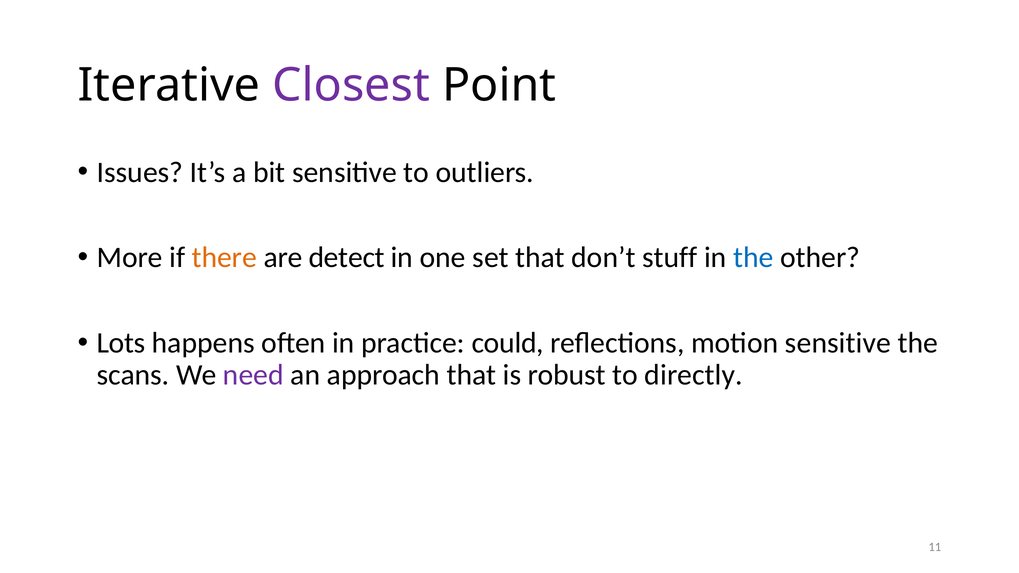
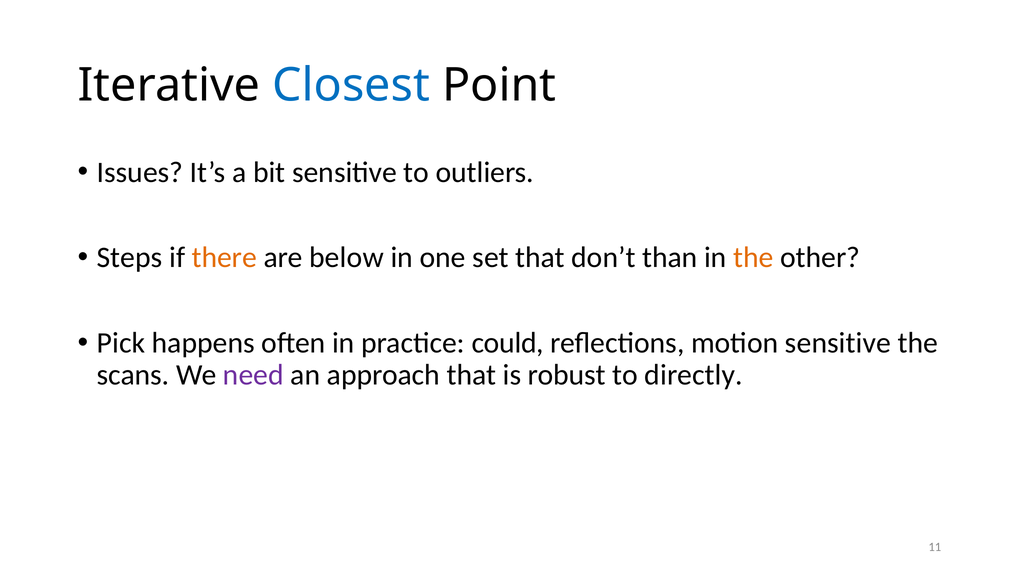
Closest colour: purple -> blue
More: More -> Steps
detect: detect -> below
stuff: stuff -> than
the at (753, 258) colour: blue -> orange
Lots: Lots -> Pick
